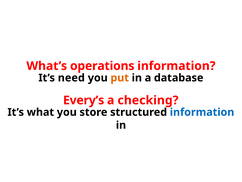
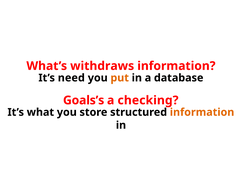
operations: operations -> withdraws
Every’s: Every’s -> Goals’s
information at (202, 112) colour: blue -> orange
